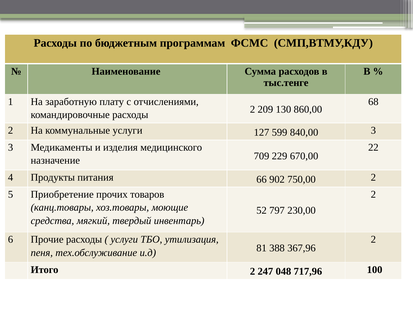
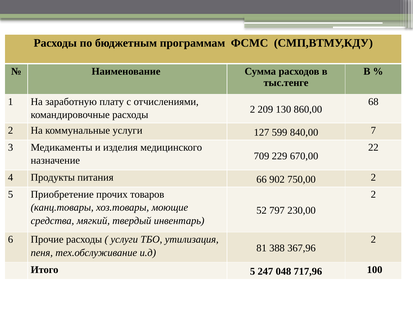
840,00 3: 3 -> 7
Итого 2: 2 -> 5
